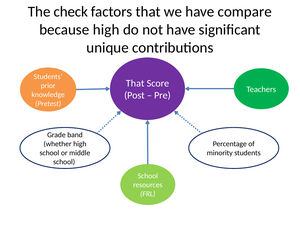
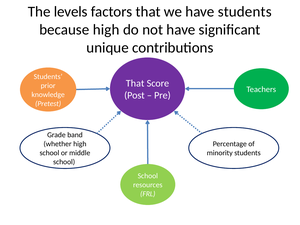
check: check -> levels
have compare: compare -> students
